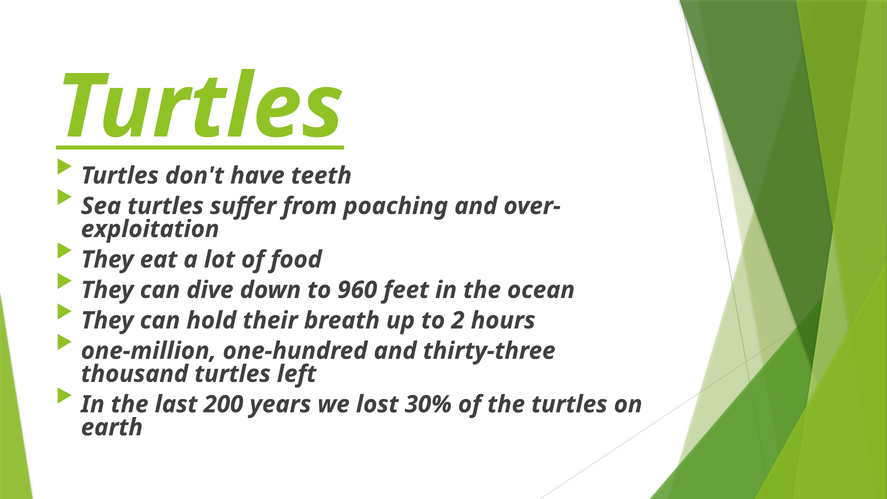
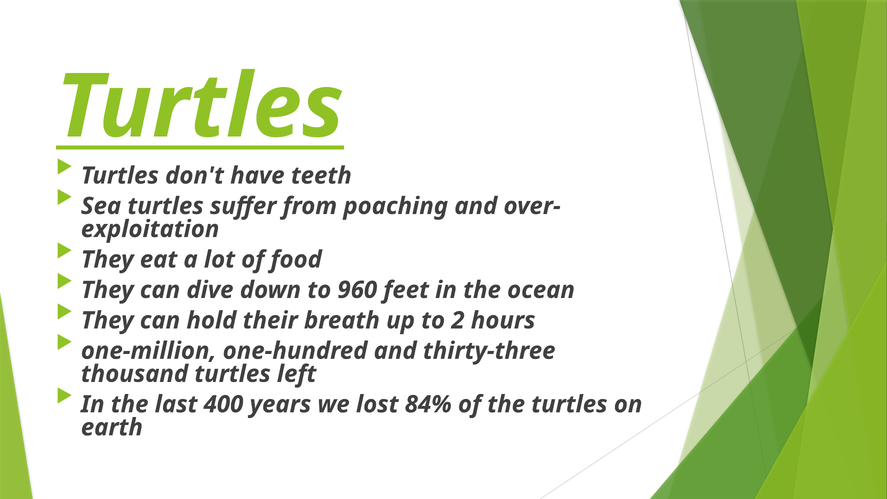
200: 200 -> 400
30%: 30% -> 84%
